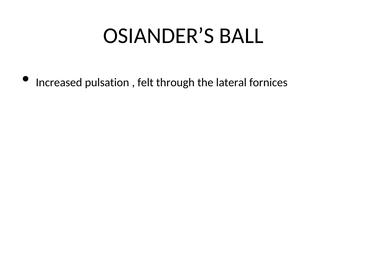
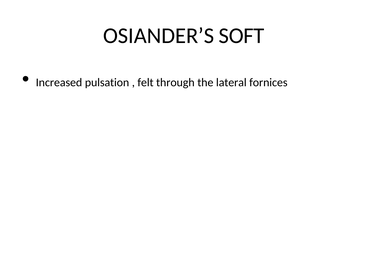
BALL: BALL -> SOFT
